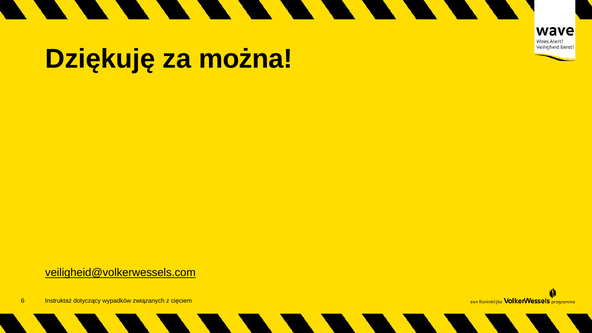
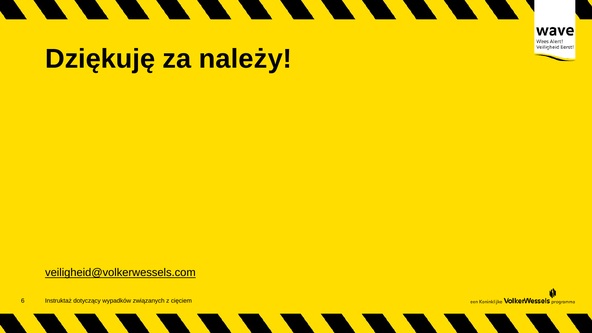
można: można -> należy
